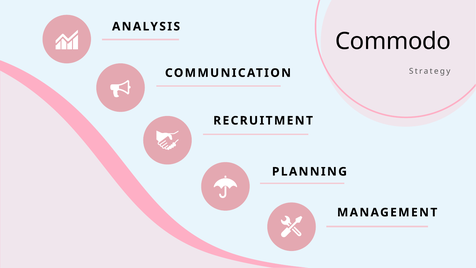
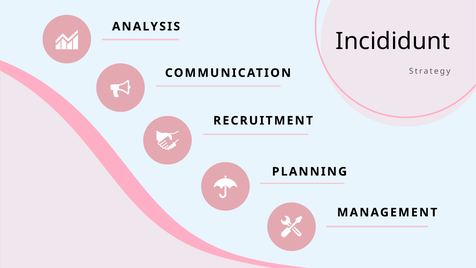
Commodo: Commodo -> Incididunt
